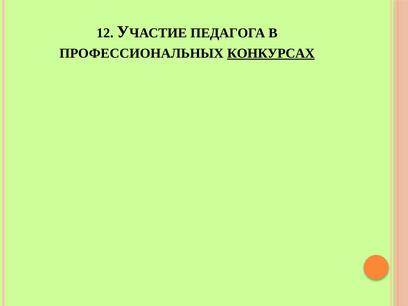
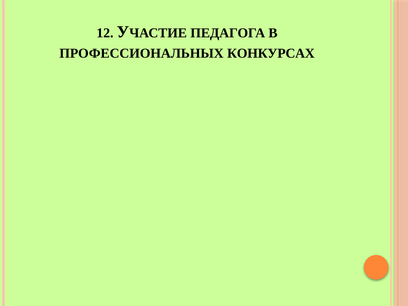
КОНКУРСАХ underline: present -> none
